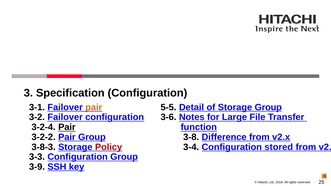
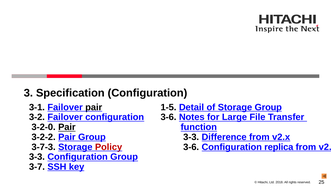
pair at (94, 107) colour: orange -> black
5-5: 5-5 -> 1-5
3-2-4: 3-2-4 -> 3-2-0
3-8 at (191, 137): 3-8 -> 3-3
3-8-3: 3-8-3 -> 3-7-3
3-4 at (191, 147): 3-4 -> 3-6
stored: stored -> replica
3-9: 3-9 -> 3-7
